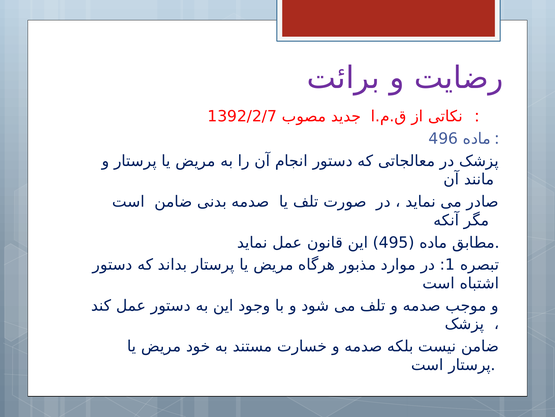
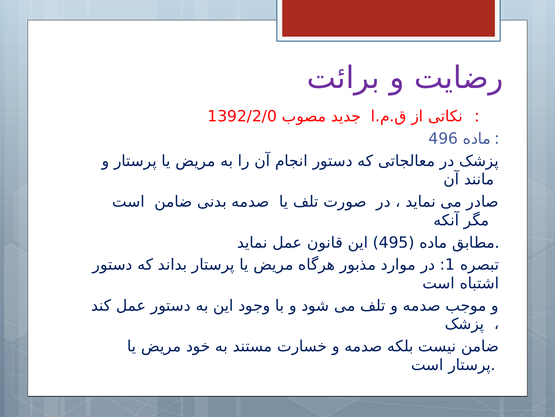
1392/2/7: 1392/2/7 -> 1392/2/0
